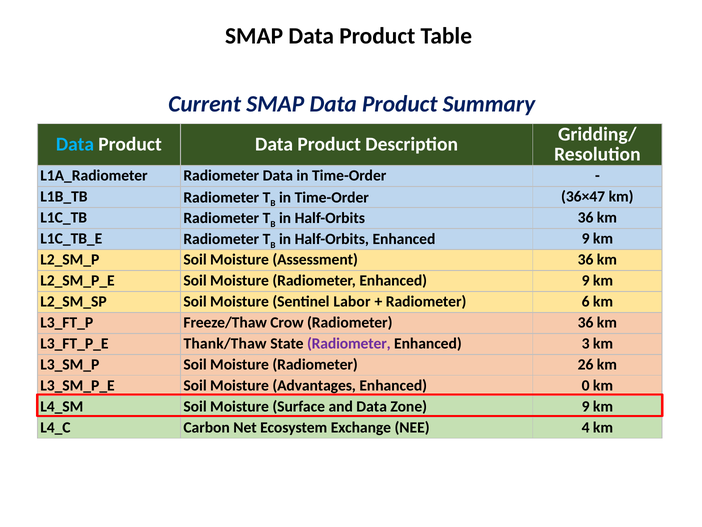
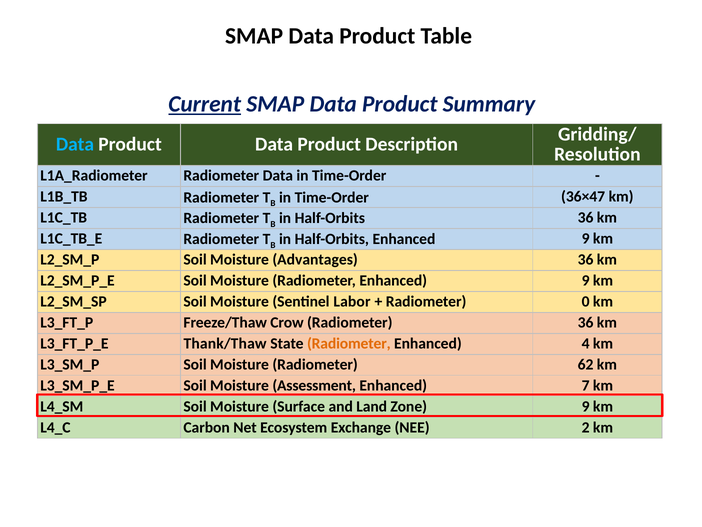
Current underline: none -> present
Assessment: Assessment -> Advantages
6: 6 -> 0
Radiometer at (349, 343) colour: purple -> orange
3: 3 -> 4
26: 26 -> 62
Advantages: Advantages -> Assessment
0: 0 -> 7
and Data: Data -> Land
4: 4 -> 2
